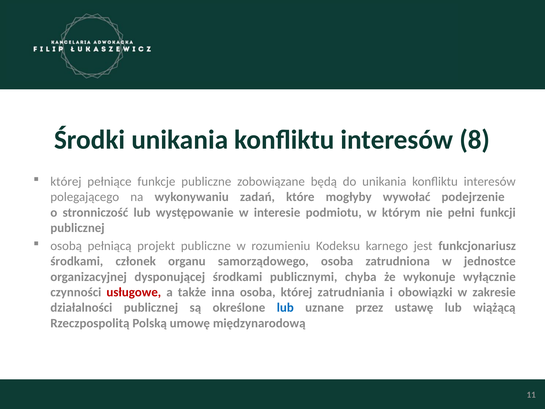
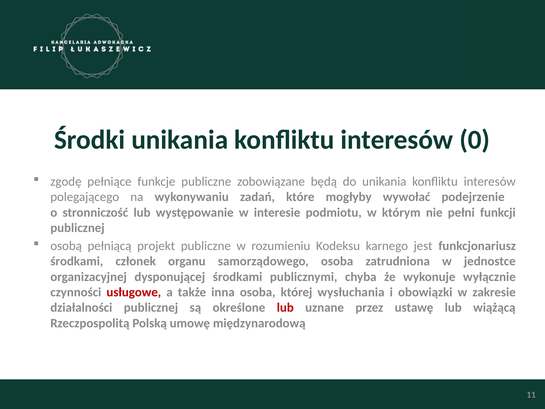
8: 8 -> 0
której at (66, 181): której -> zgodę
zatrudniania: zatrudniania -> wysłuchania
lub at (285, 308) colour: blue -> red
